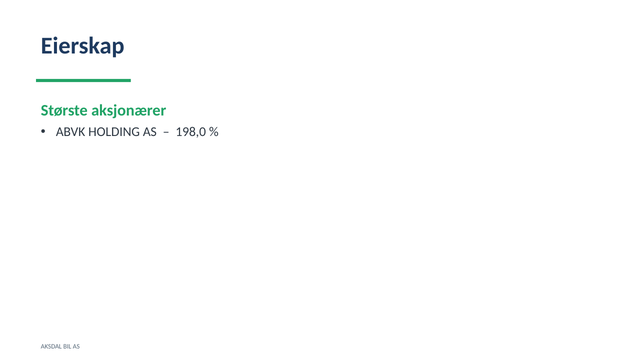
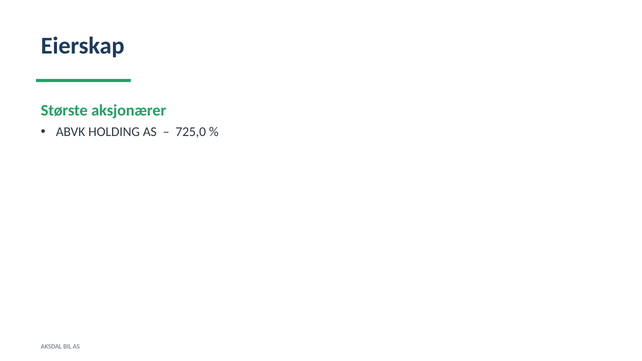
198,0: 198,0 -> 725,0
